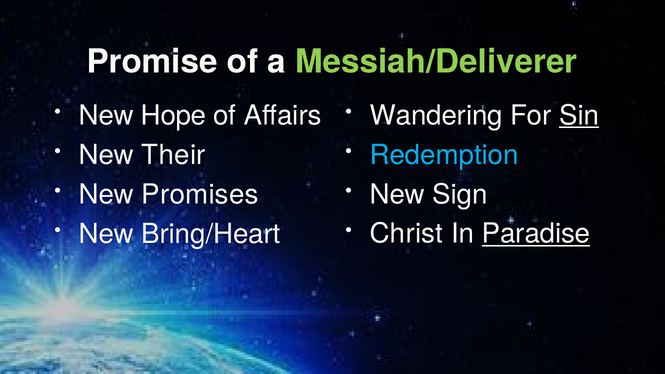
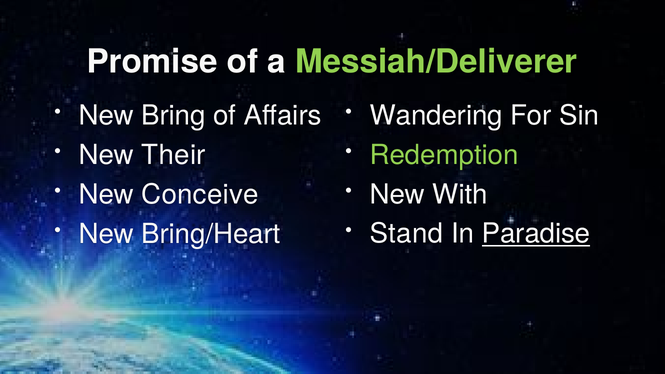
Hope: Hope -> Bring
Sin underline: present -> none
Redemption colour: light blue -> light green
Sign: Sign -> With
Promises: Promises -> Conceive
Christ: Christ -> Stand
